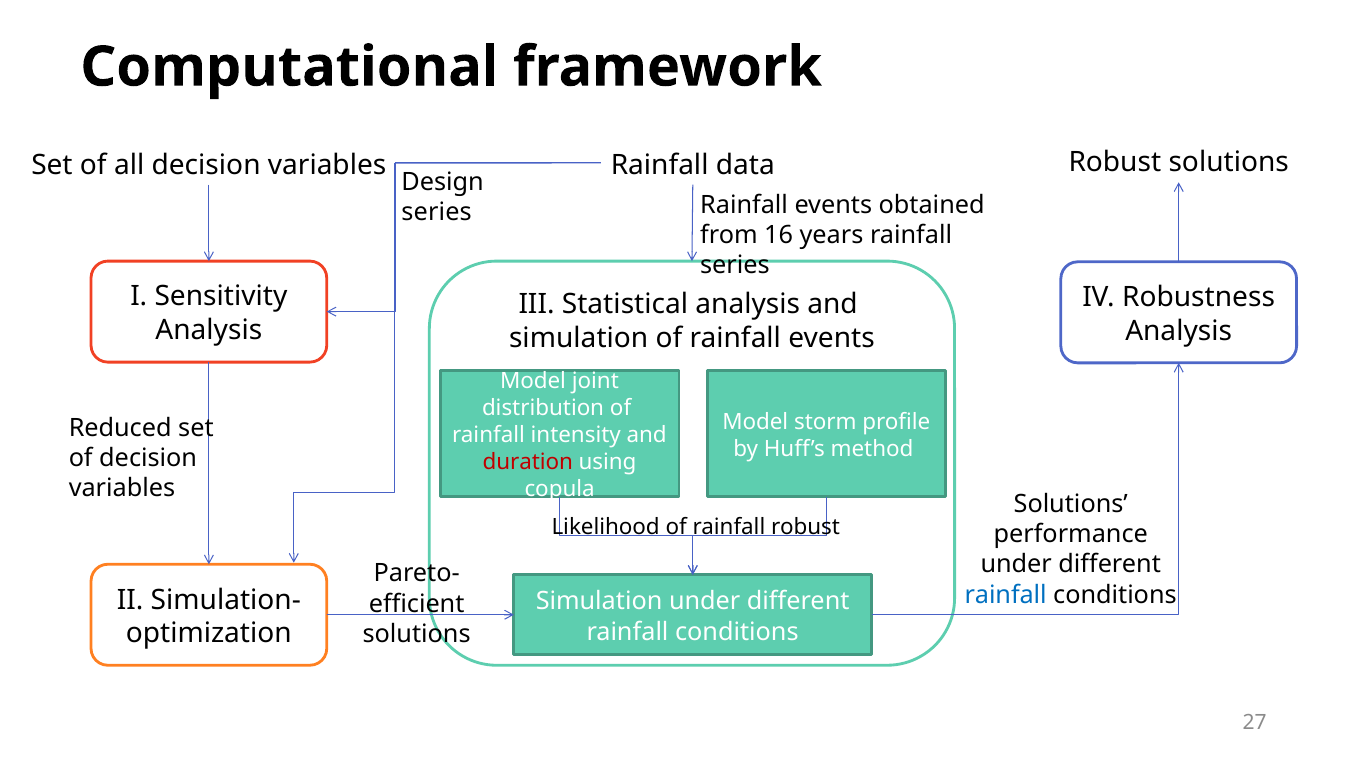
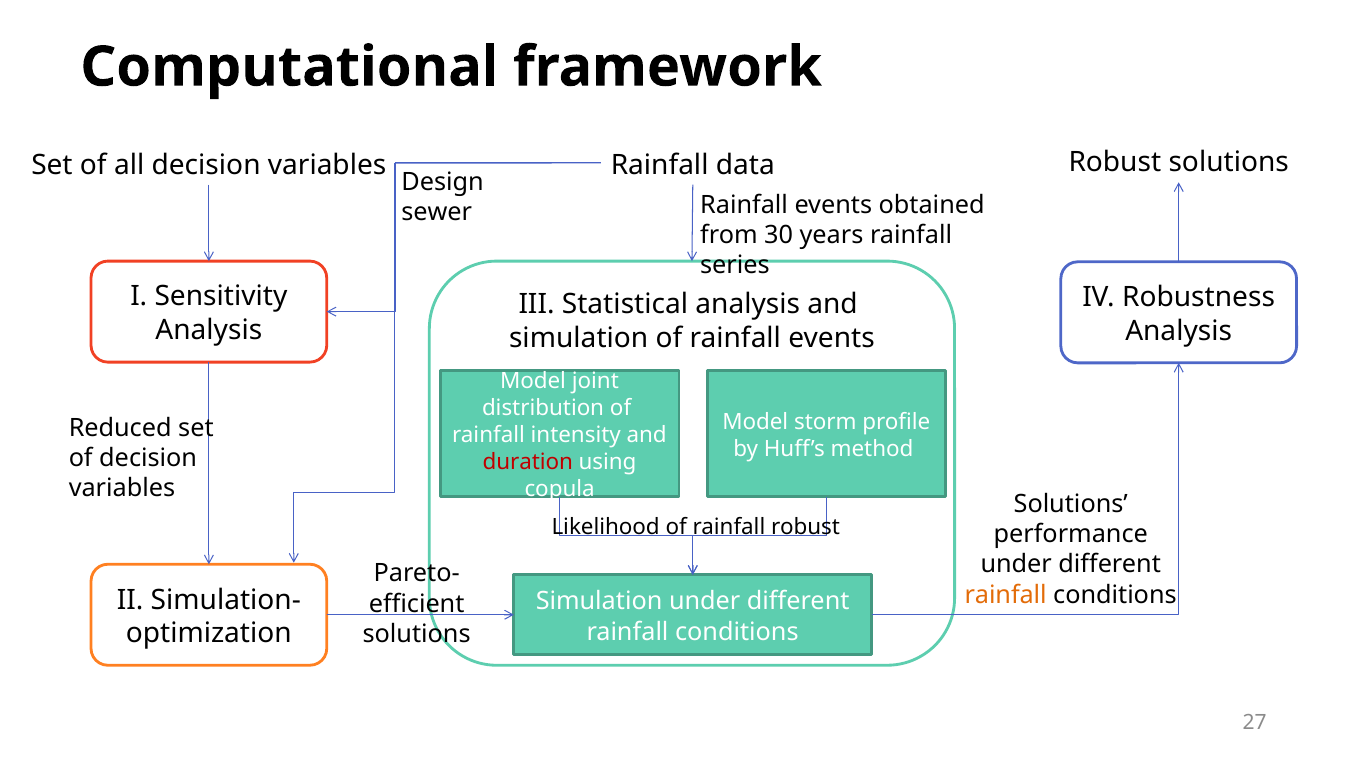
series at (437, 212): series -> sewer
16: 16 -> 30
rainfall at (1006, 595) colour: blue -> orange
